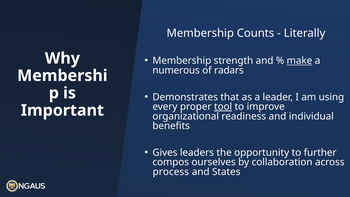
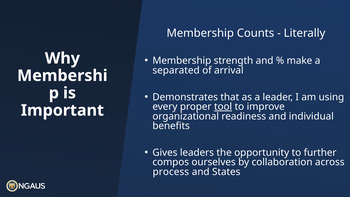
make underline: present -> none
numerous: numerous -> separated
radars: radars -> arrival
